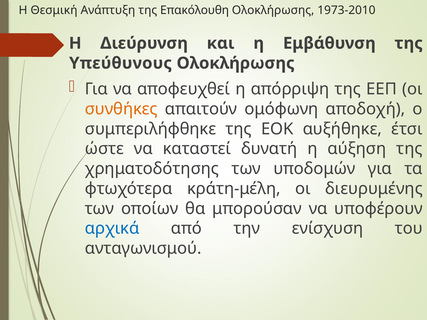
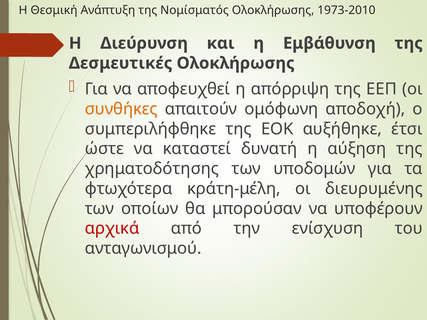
Επακόλουθη: Επακόλουθη -> Νομίσματός
Υπεύθυνους: Υπεύθυνους -> Δεσμευτικές
αρχικά colour: blue -> red
